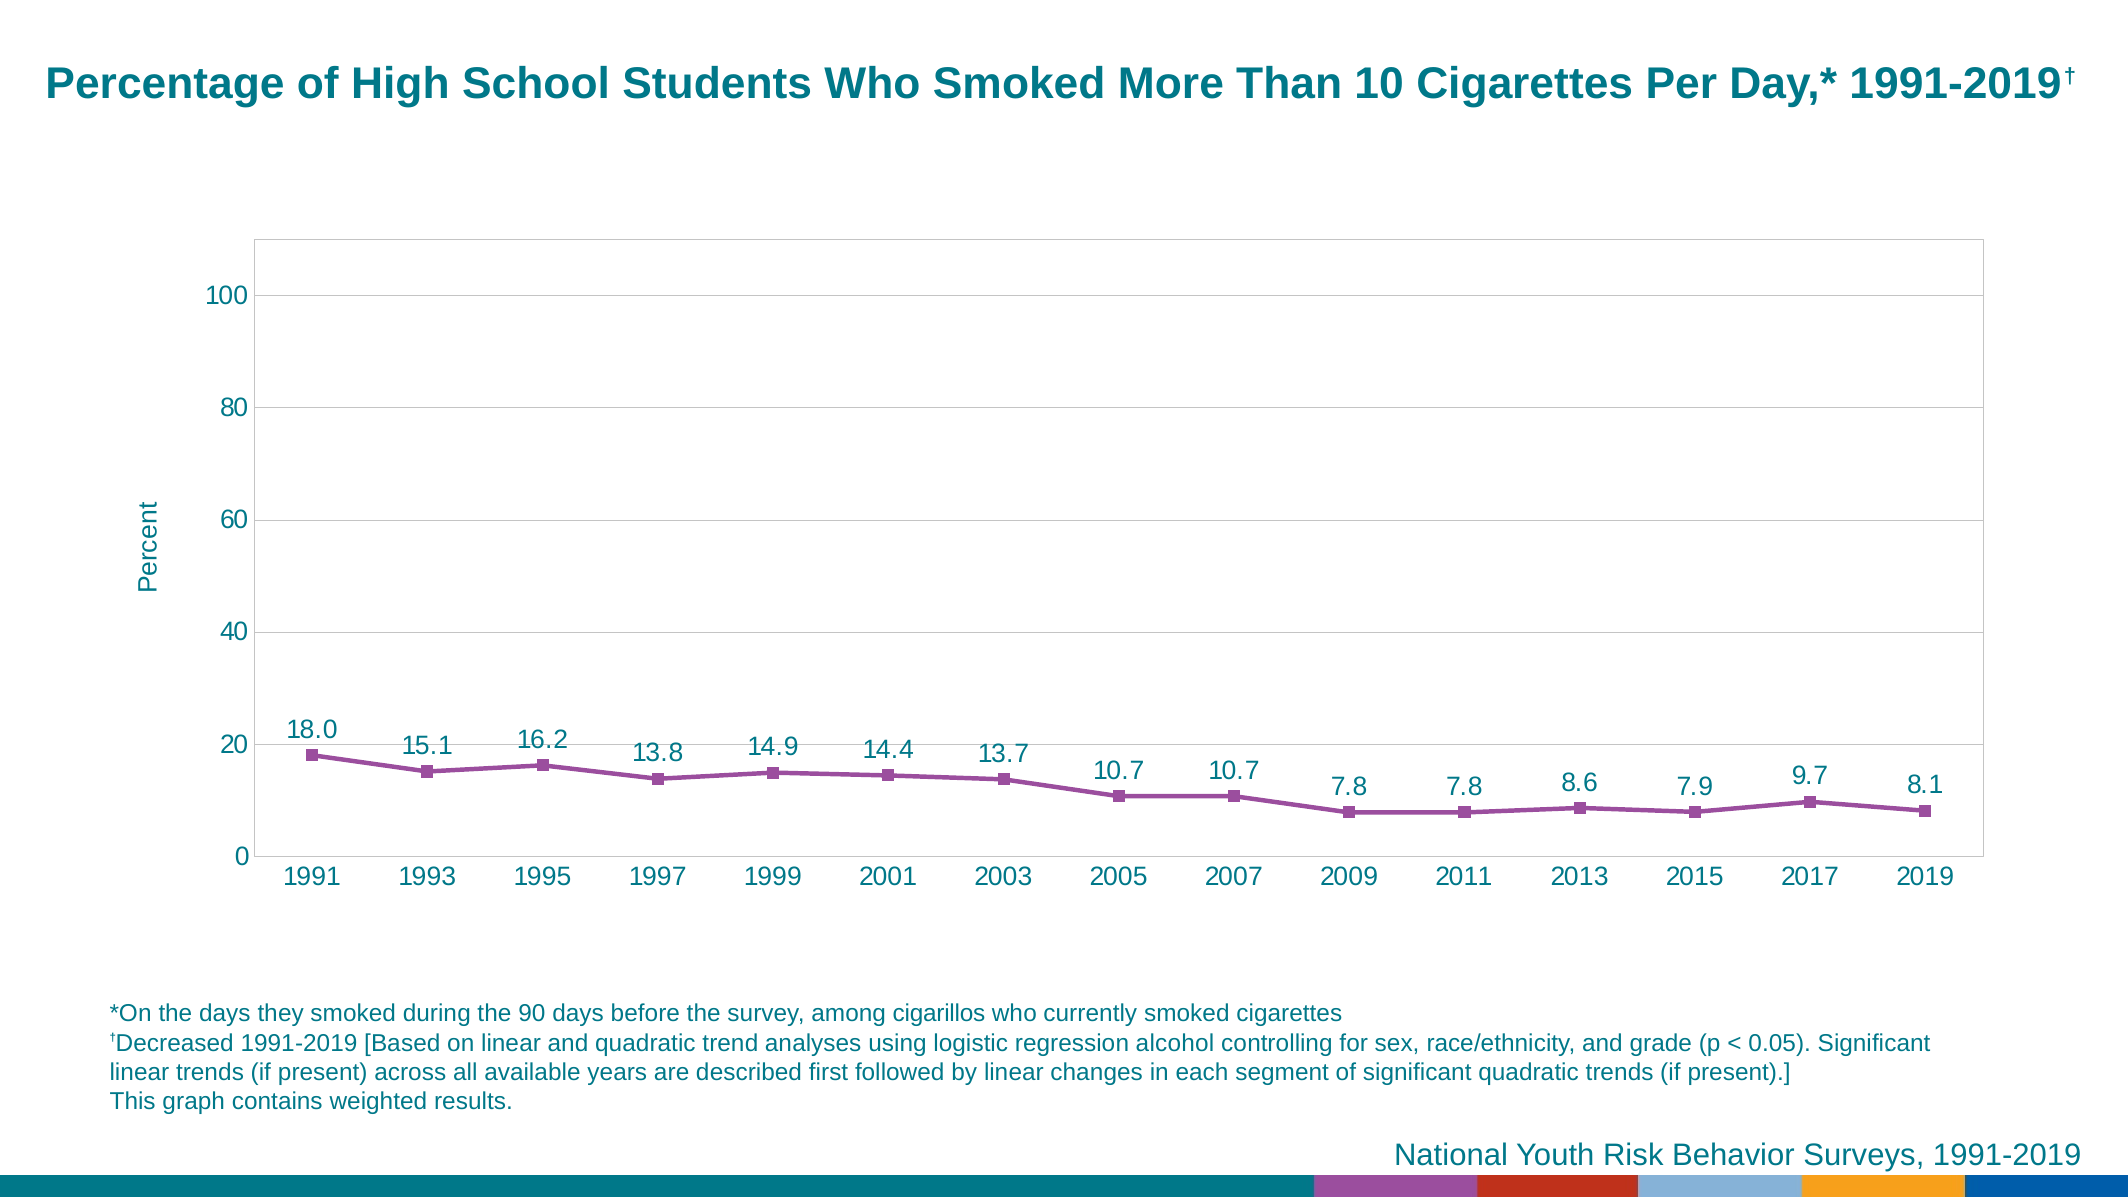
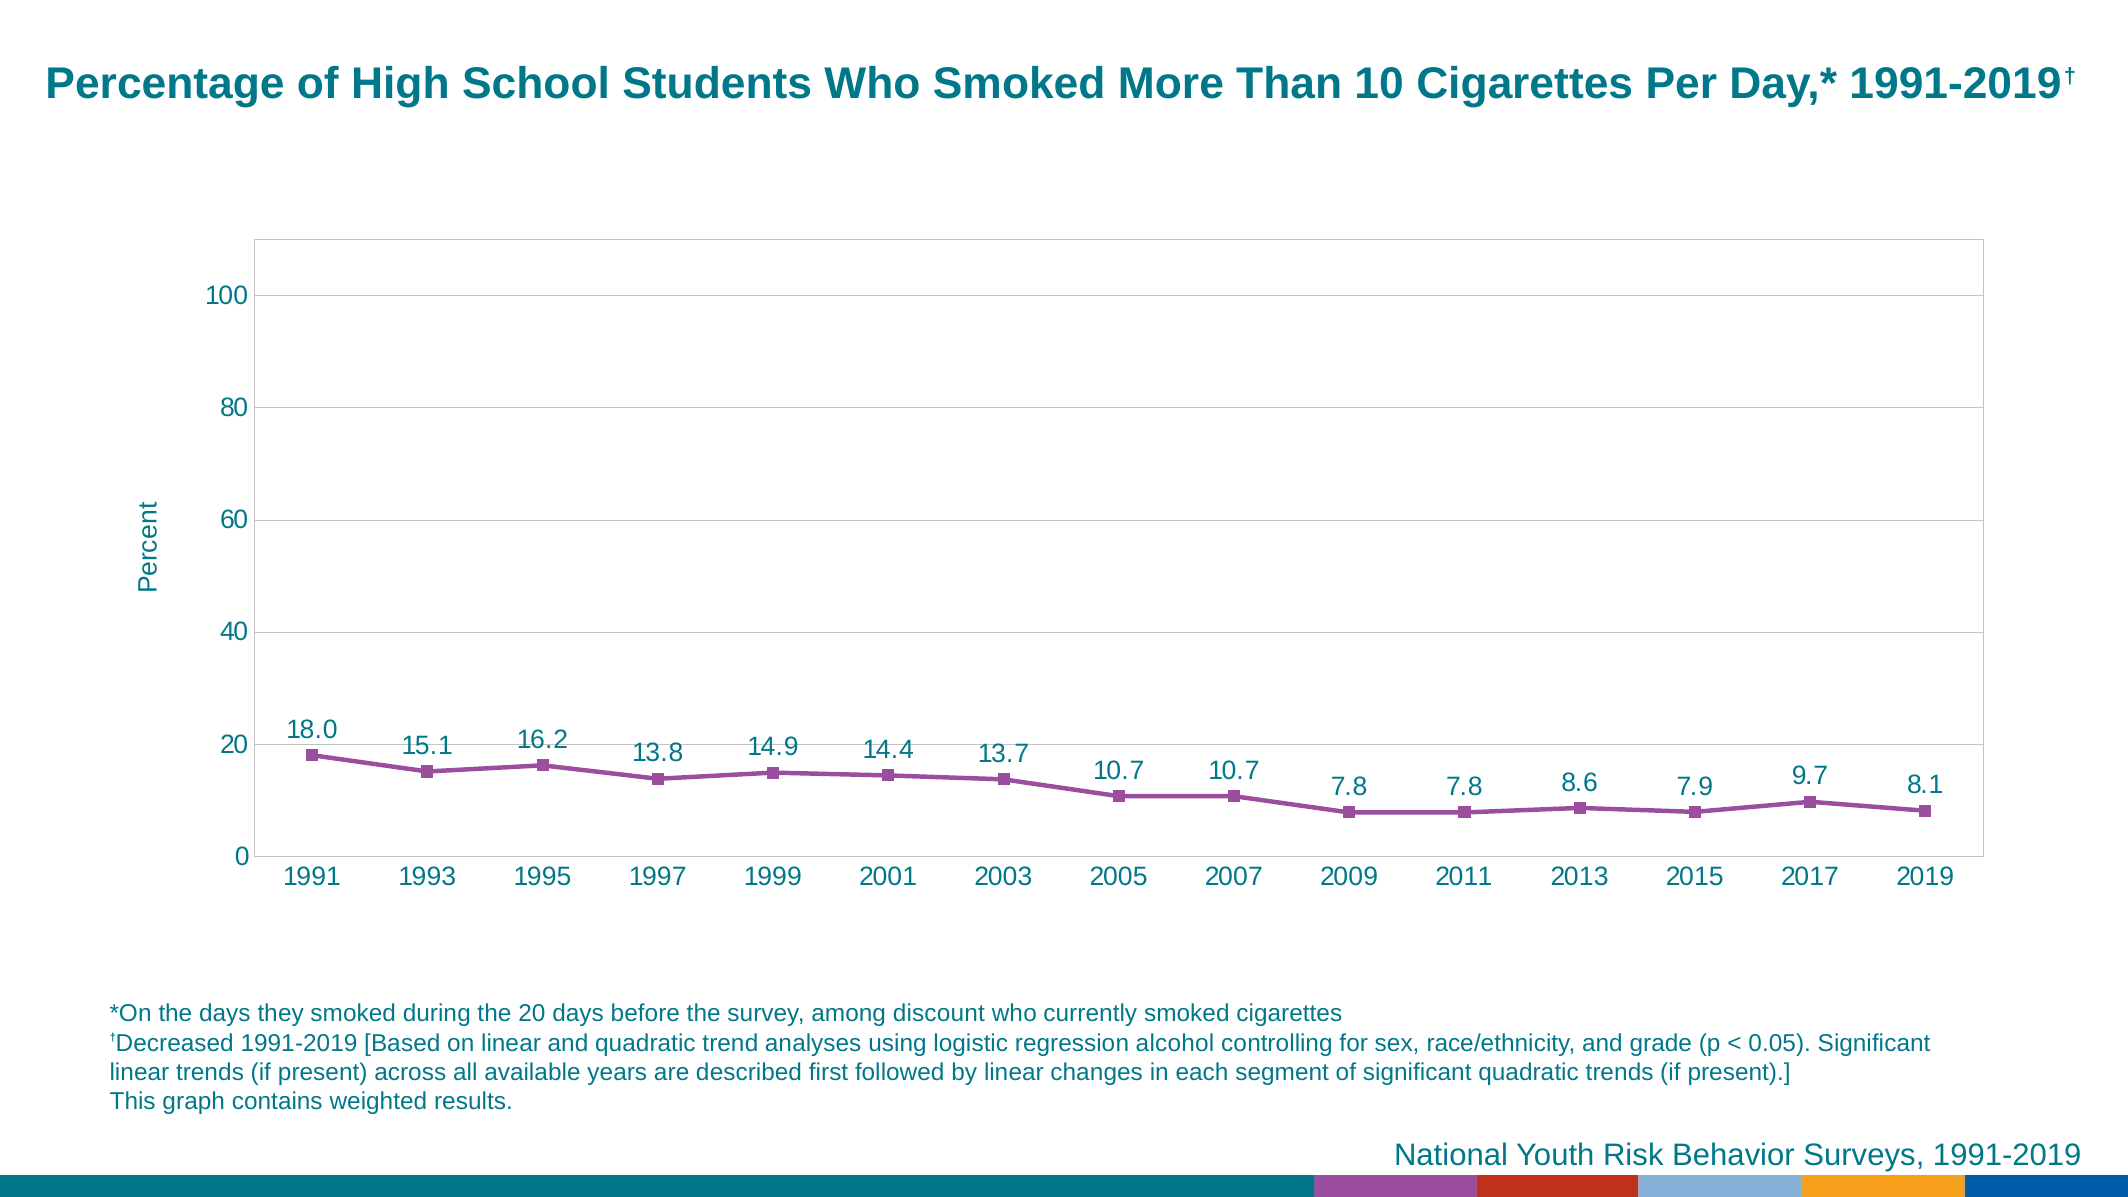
the 90: 90 -> 20
cigarillos: cigarillos -> discount
